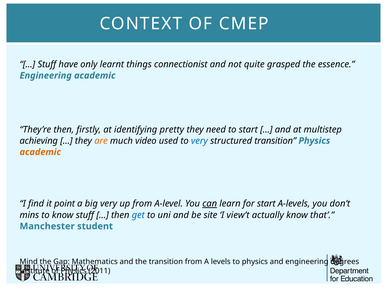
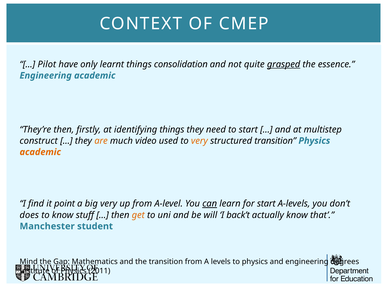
Stuff at (47, 64): Stuff -> Pilot
connectionist: connectionist -> consolidation
grasped underline: none -> present
identifying pretty: pretty -> things
achieving: achieving -> construct
very at (199, 141) colour: blue -> orange
mins: mins -> does
get colour: blue -> orange
site: site -> will
view’t: view’t -> back’t
